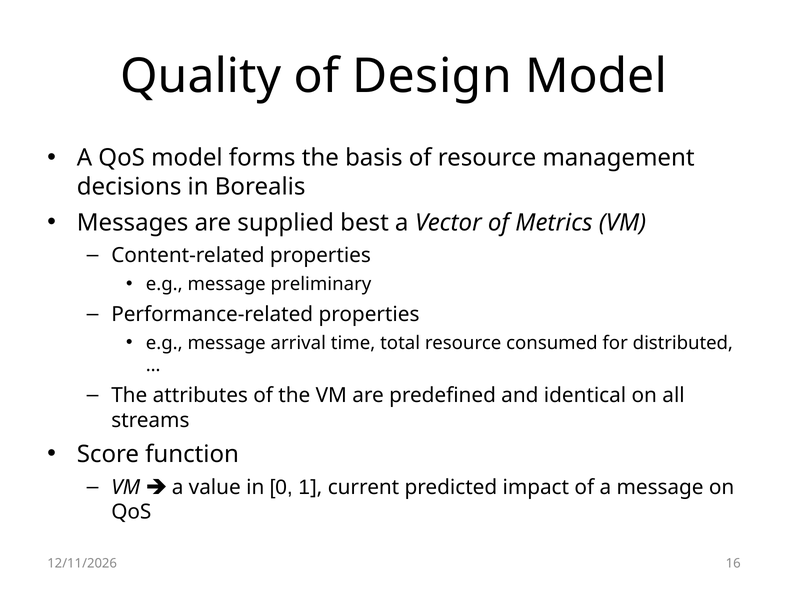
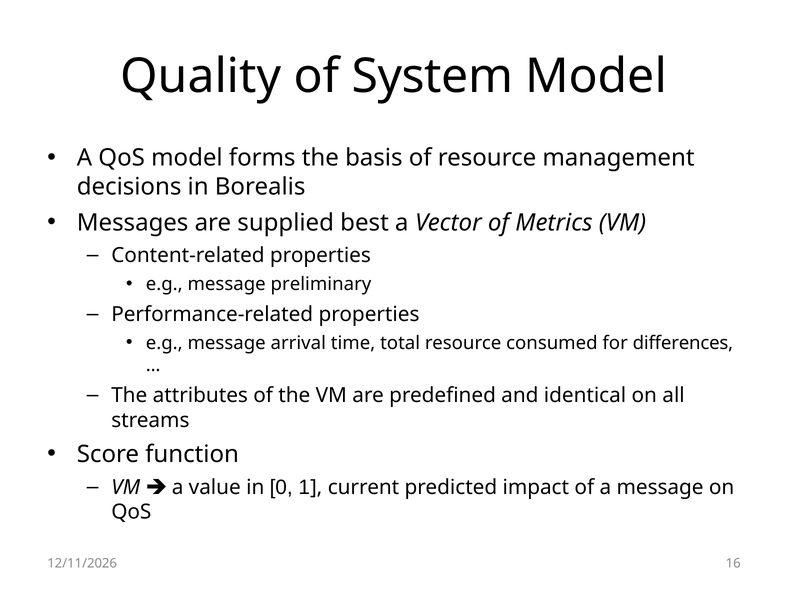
Design: Design -> System
distributed: distributed -> differences
